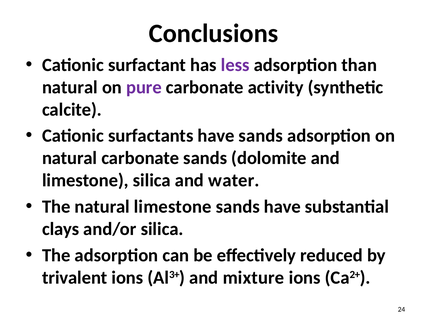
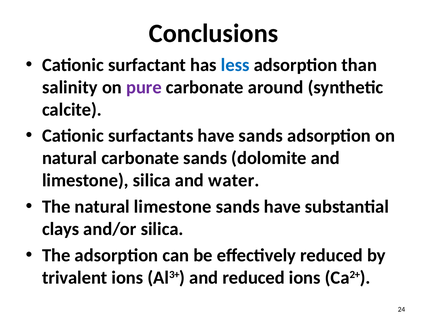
less colour: purple -> blue
natural at (70, 87): natural -> salinity
activity: activity -> around
and mixture: mixture -> reduced
